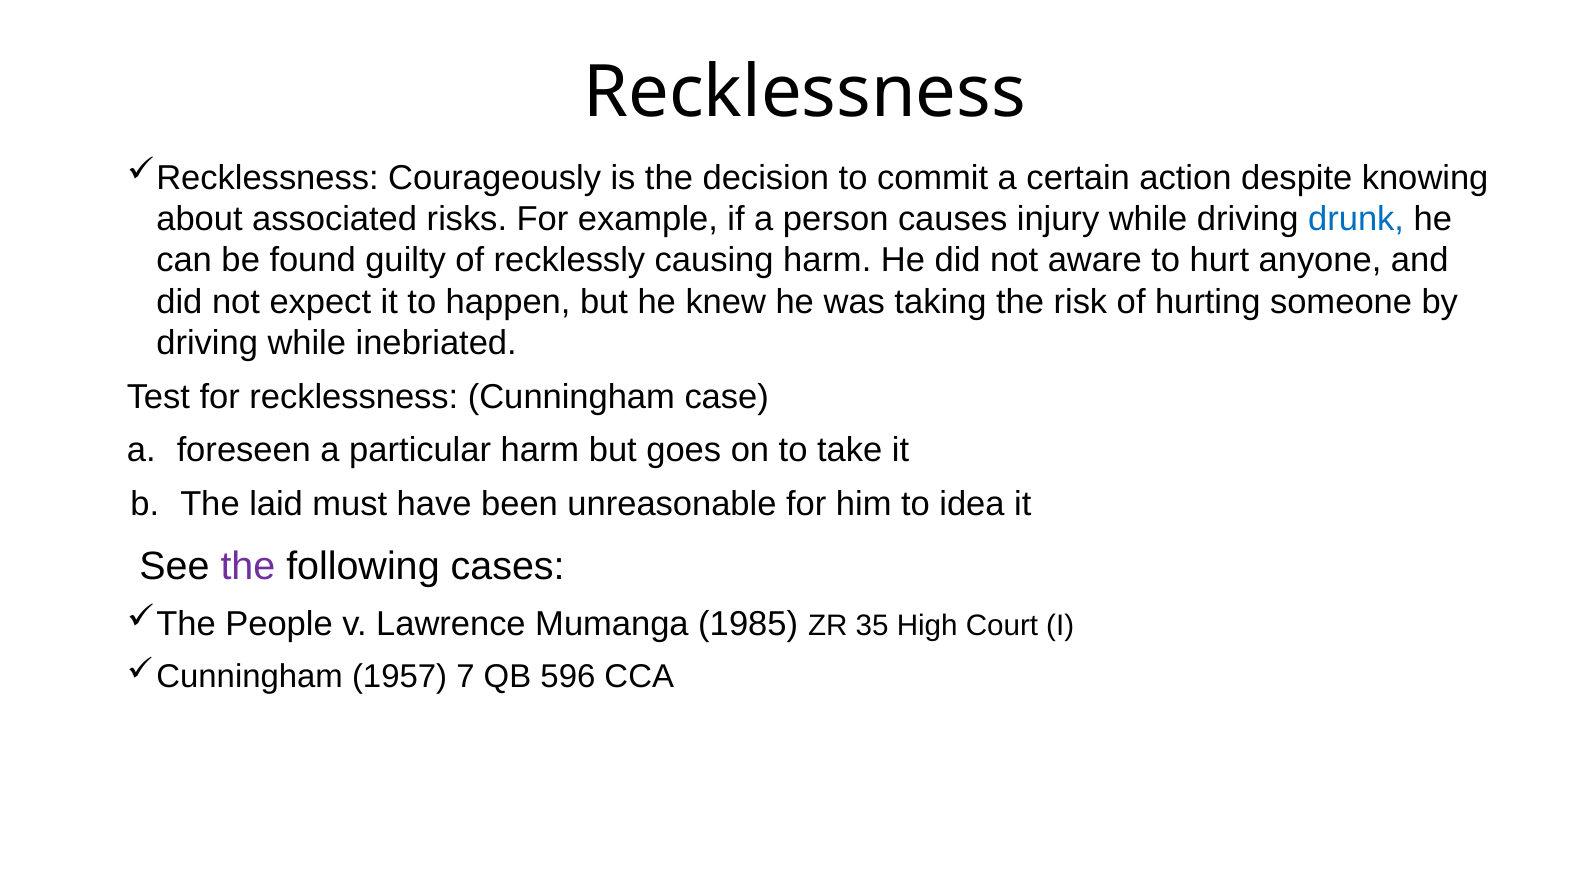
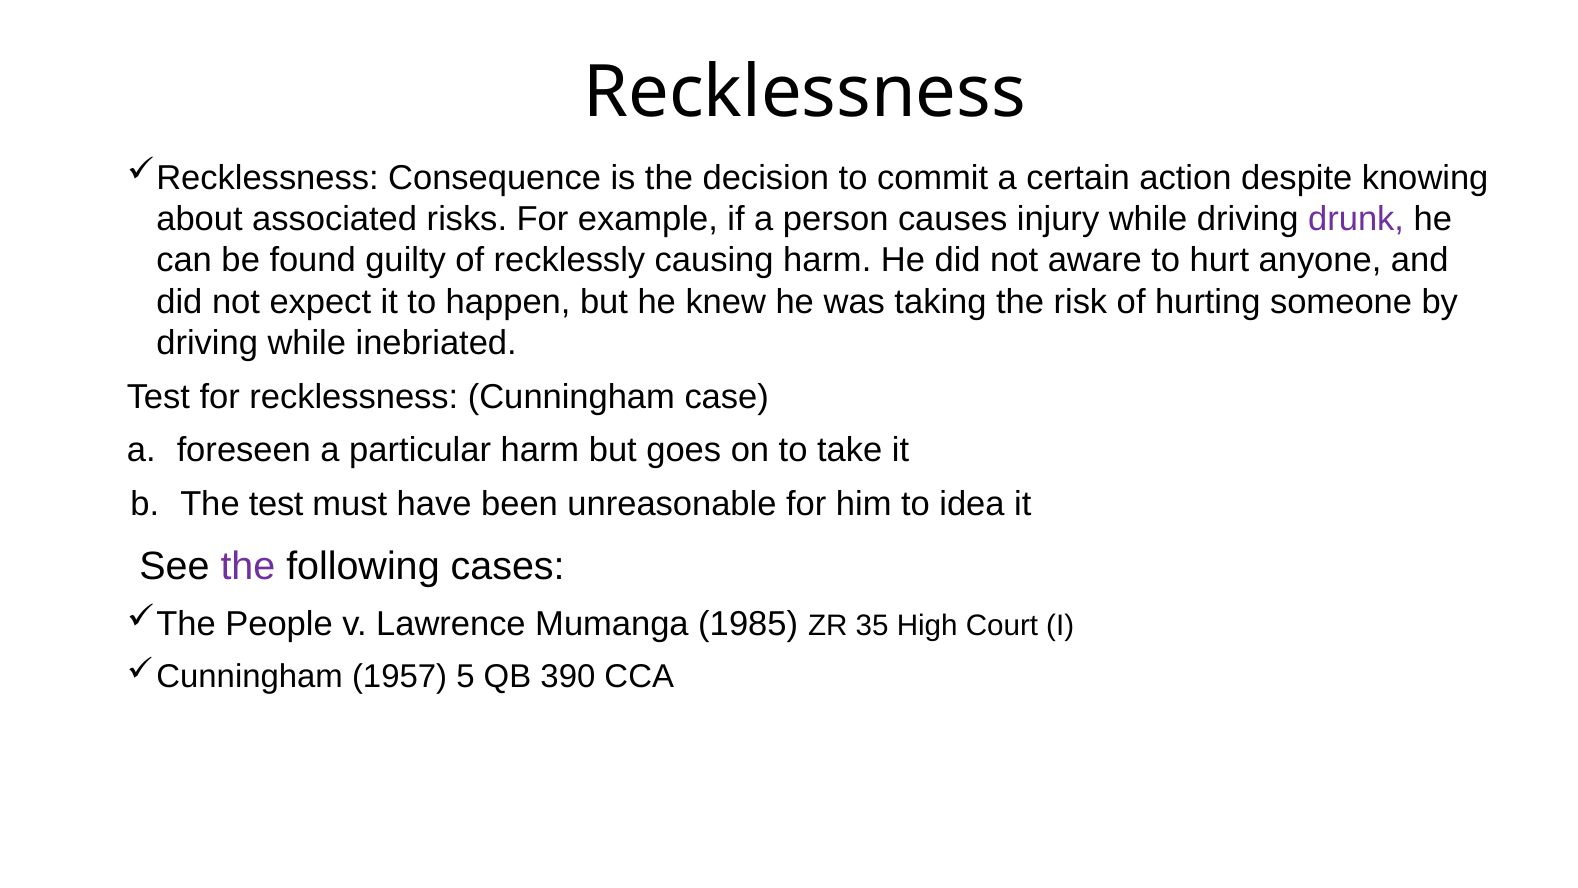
Courageously: Courageously -> Consequence
drunk colour: blue -> purple
The laid: laid -> test
7: 7 -> 5
596: 596 -> 390
